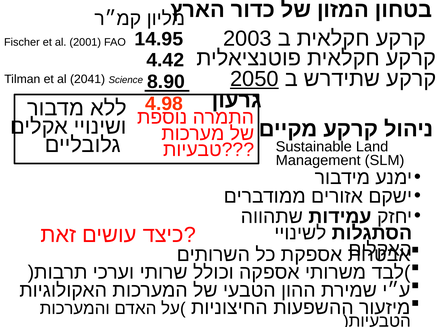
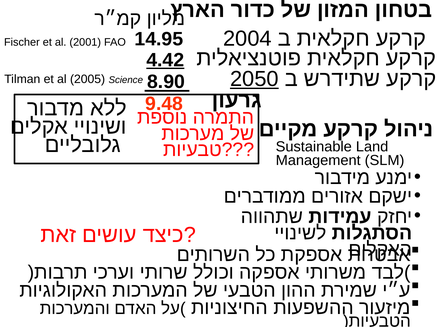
2003: 2003 -> 2004
4.42 underline: none -> present
2041: 2041 -> 2005
4.98: 4.98 -> 9.48
